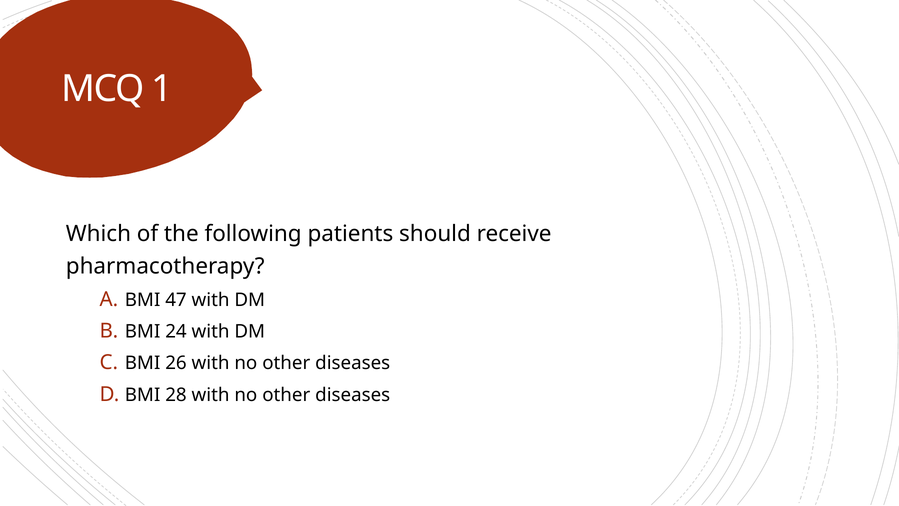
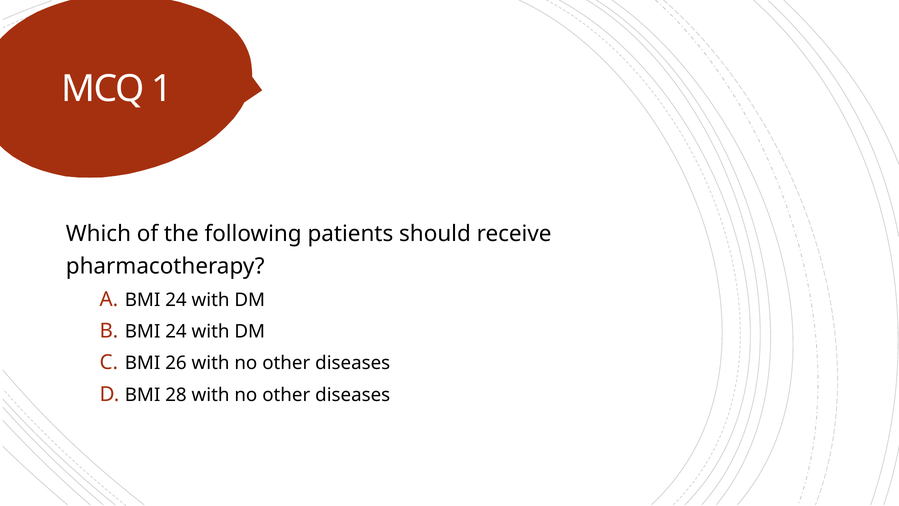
47 at (176, 300): 47 -> 24
